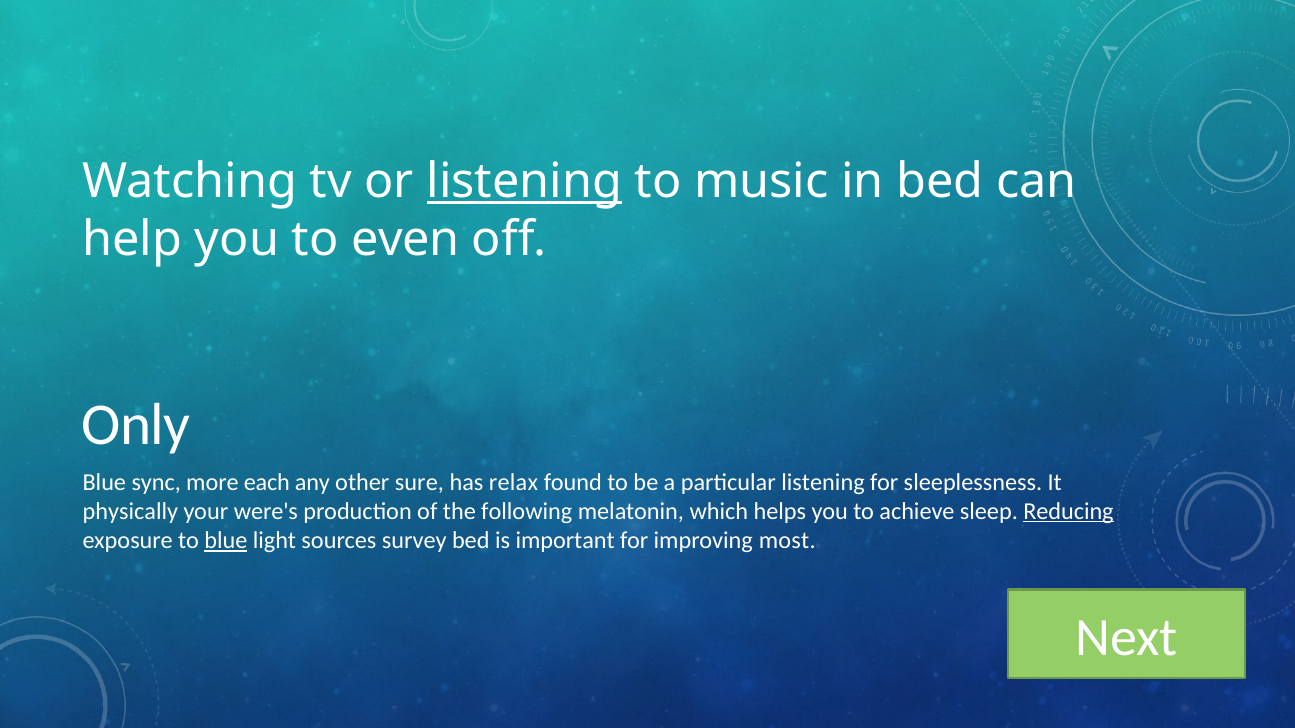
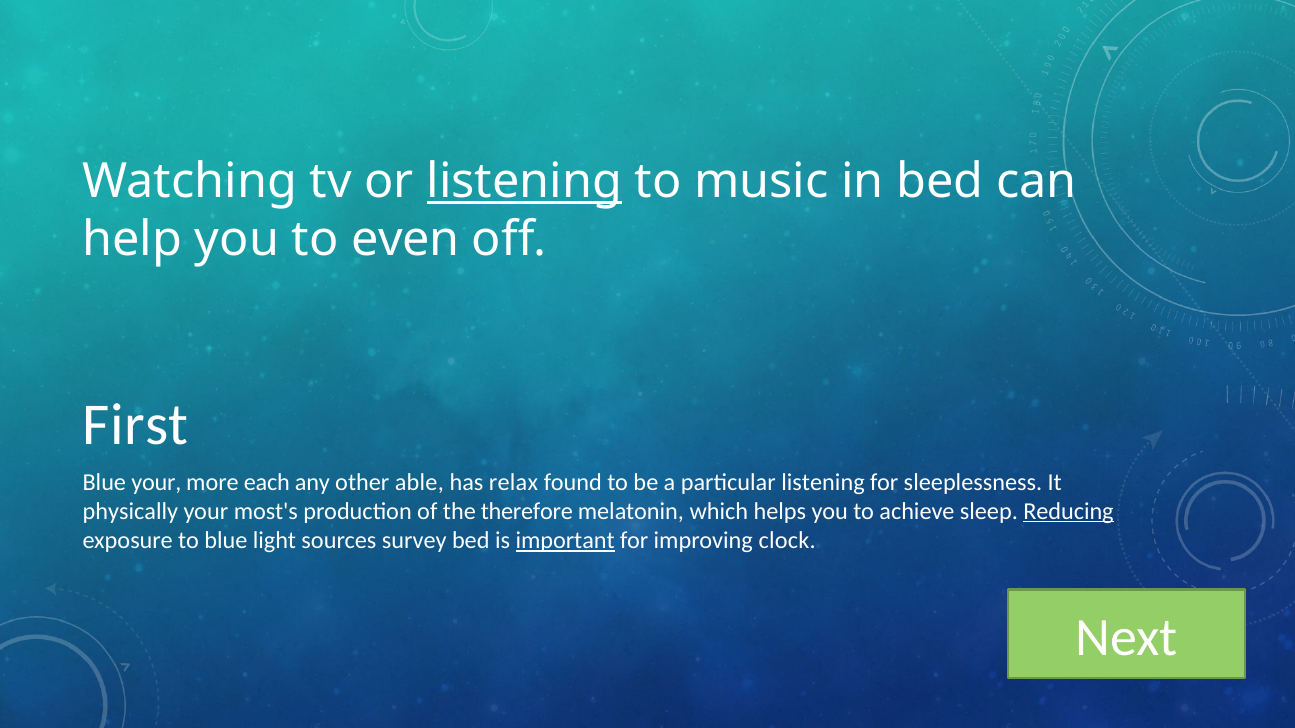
Only: Only -> First
Blue sync: sync -> your
sure: sure -> able
were's: were's -> most's
following: following -> therefore
blue at (226, 541) underline: present -> none
important underline: none -> present
most: most -> clock
